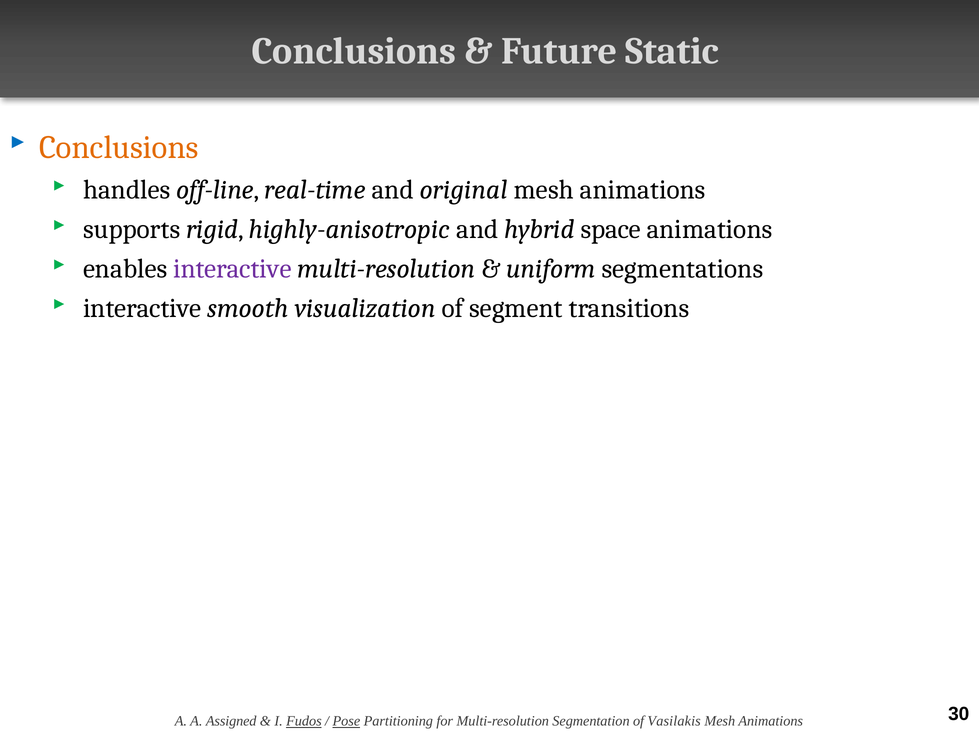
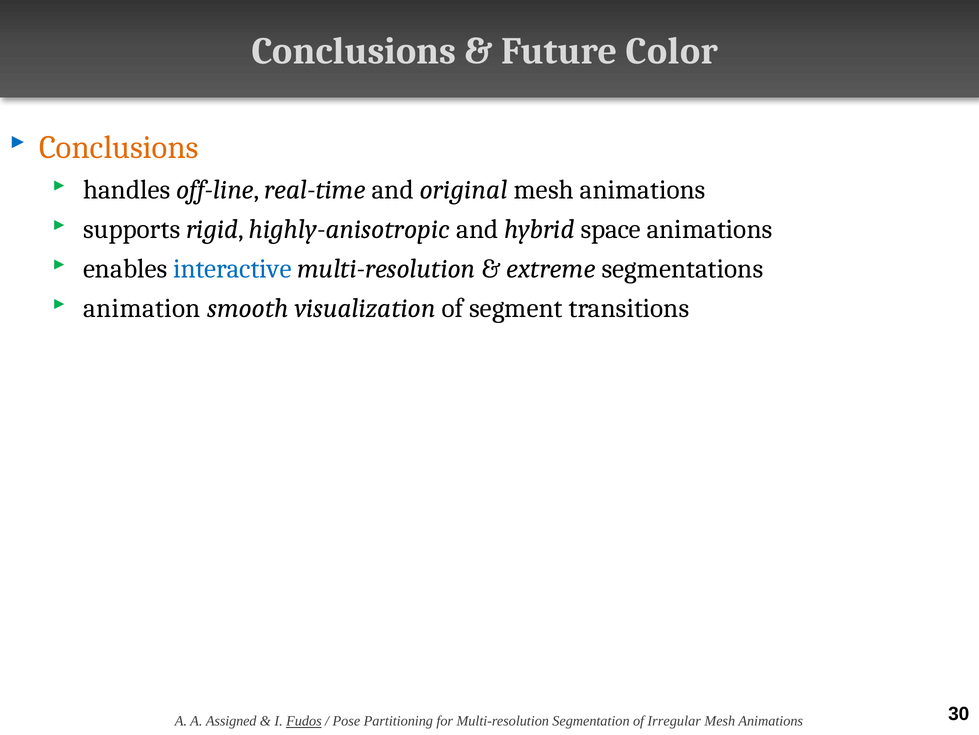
Static: Static -> Color
interactive at (232, 268) colour: purple -> blue
uniform: uniform -> extreme
interactive at (142, 308): interactive -> animation
Pose underline: present -> none
Vasilakis: Vasilakis -> Irregular
